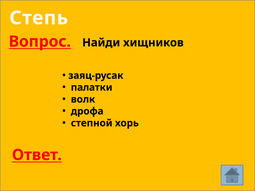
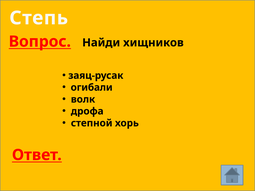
палатки: палатки -> огибали
